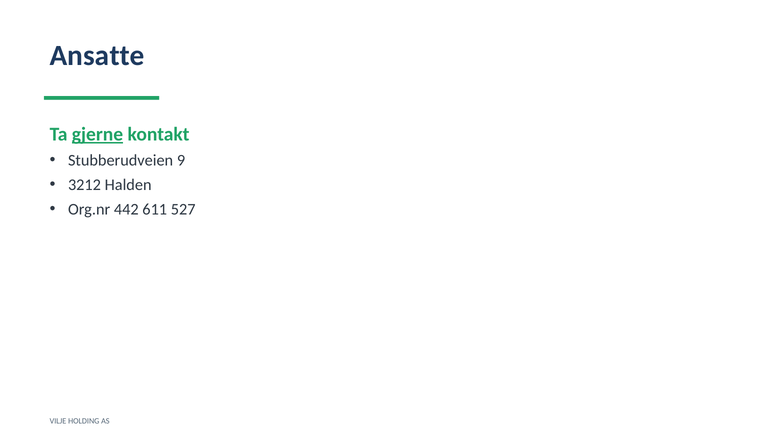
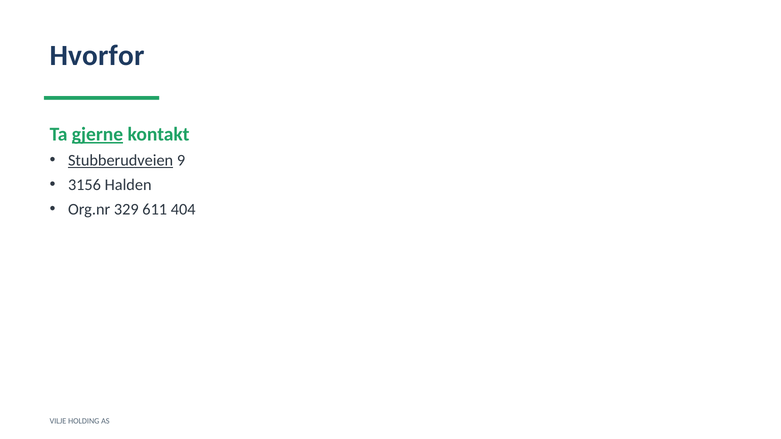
Ansatte: Ansatte -> Hvorfor
Stubberudveien underline: none -> present
3212: 3212 -> 3156
442: 442 -> 329
527: 527 -> 404
